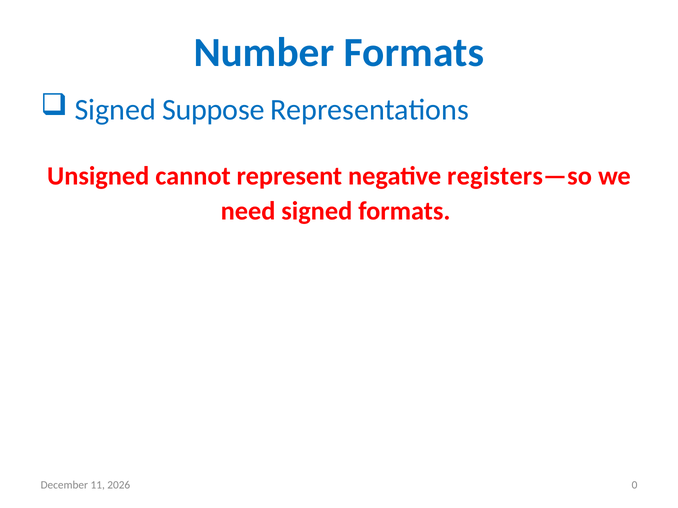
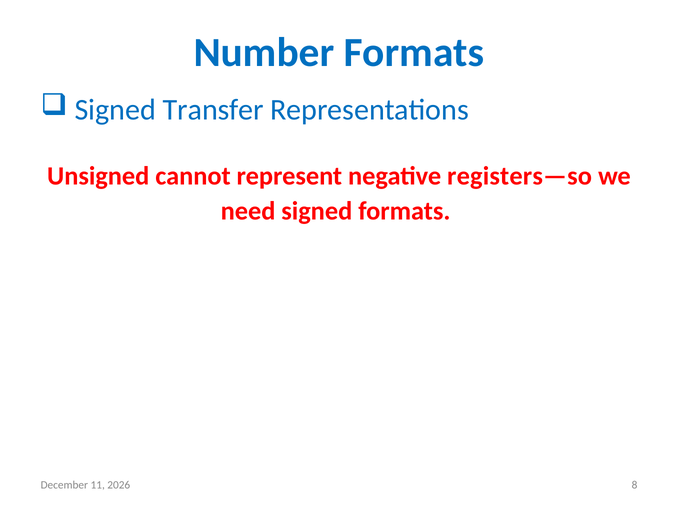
Suppose: Suppose -> Transfer
0: 0 -> 8
